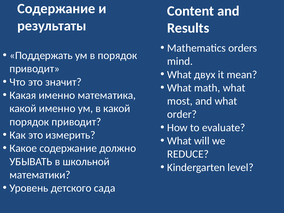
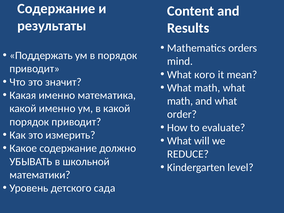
двух: двух -> кого
most at (180, 101): most -> math
